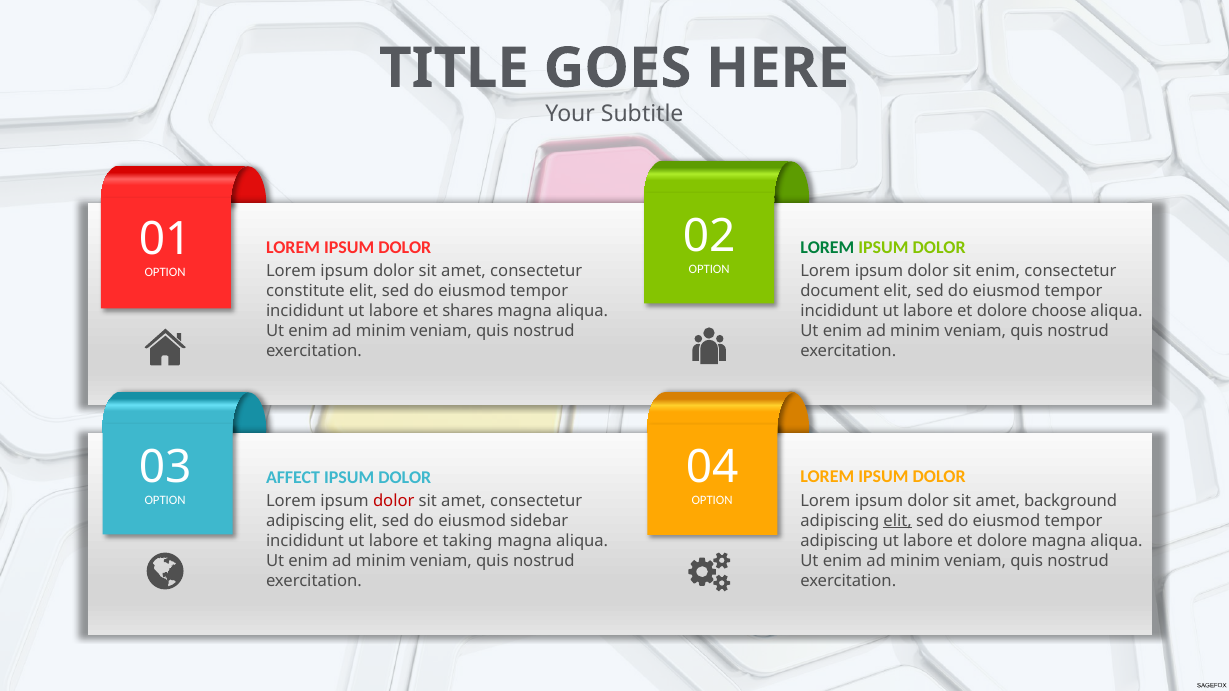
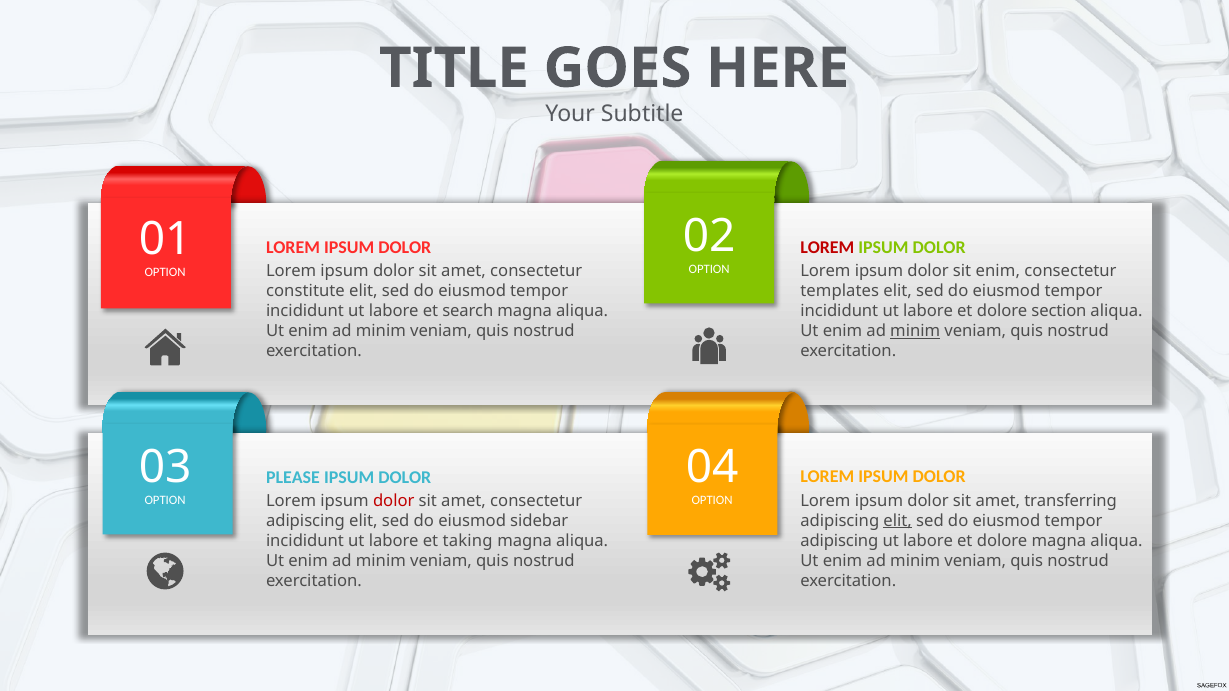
LOREM at (827, 247) colour: green -> red
document: document -> templates
choose: choose -> section
shares: shares -> search
minim at (915, 331) underline: none -> present
AFFECT: AFFECT -> PLEASE
background: background -> transferring
